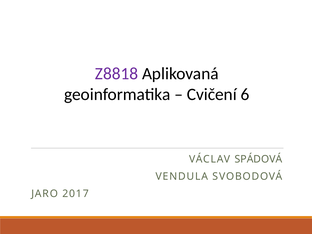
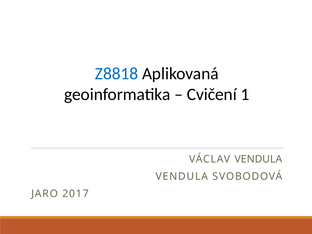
Z8818 colour: purple -> blue
6: 6 -> 1
VÁCLAV SPÁDOVÁ: SPÁDOVÁ -> VENDULA
